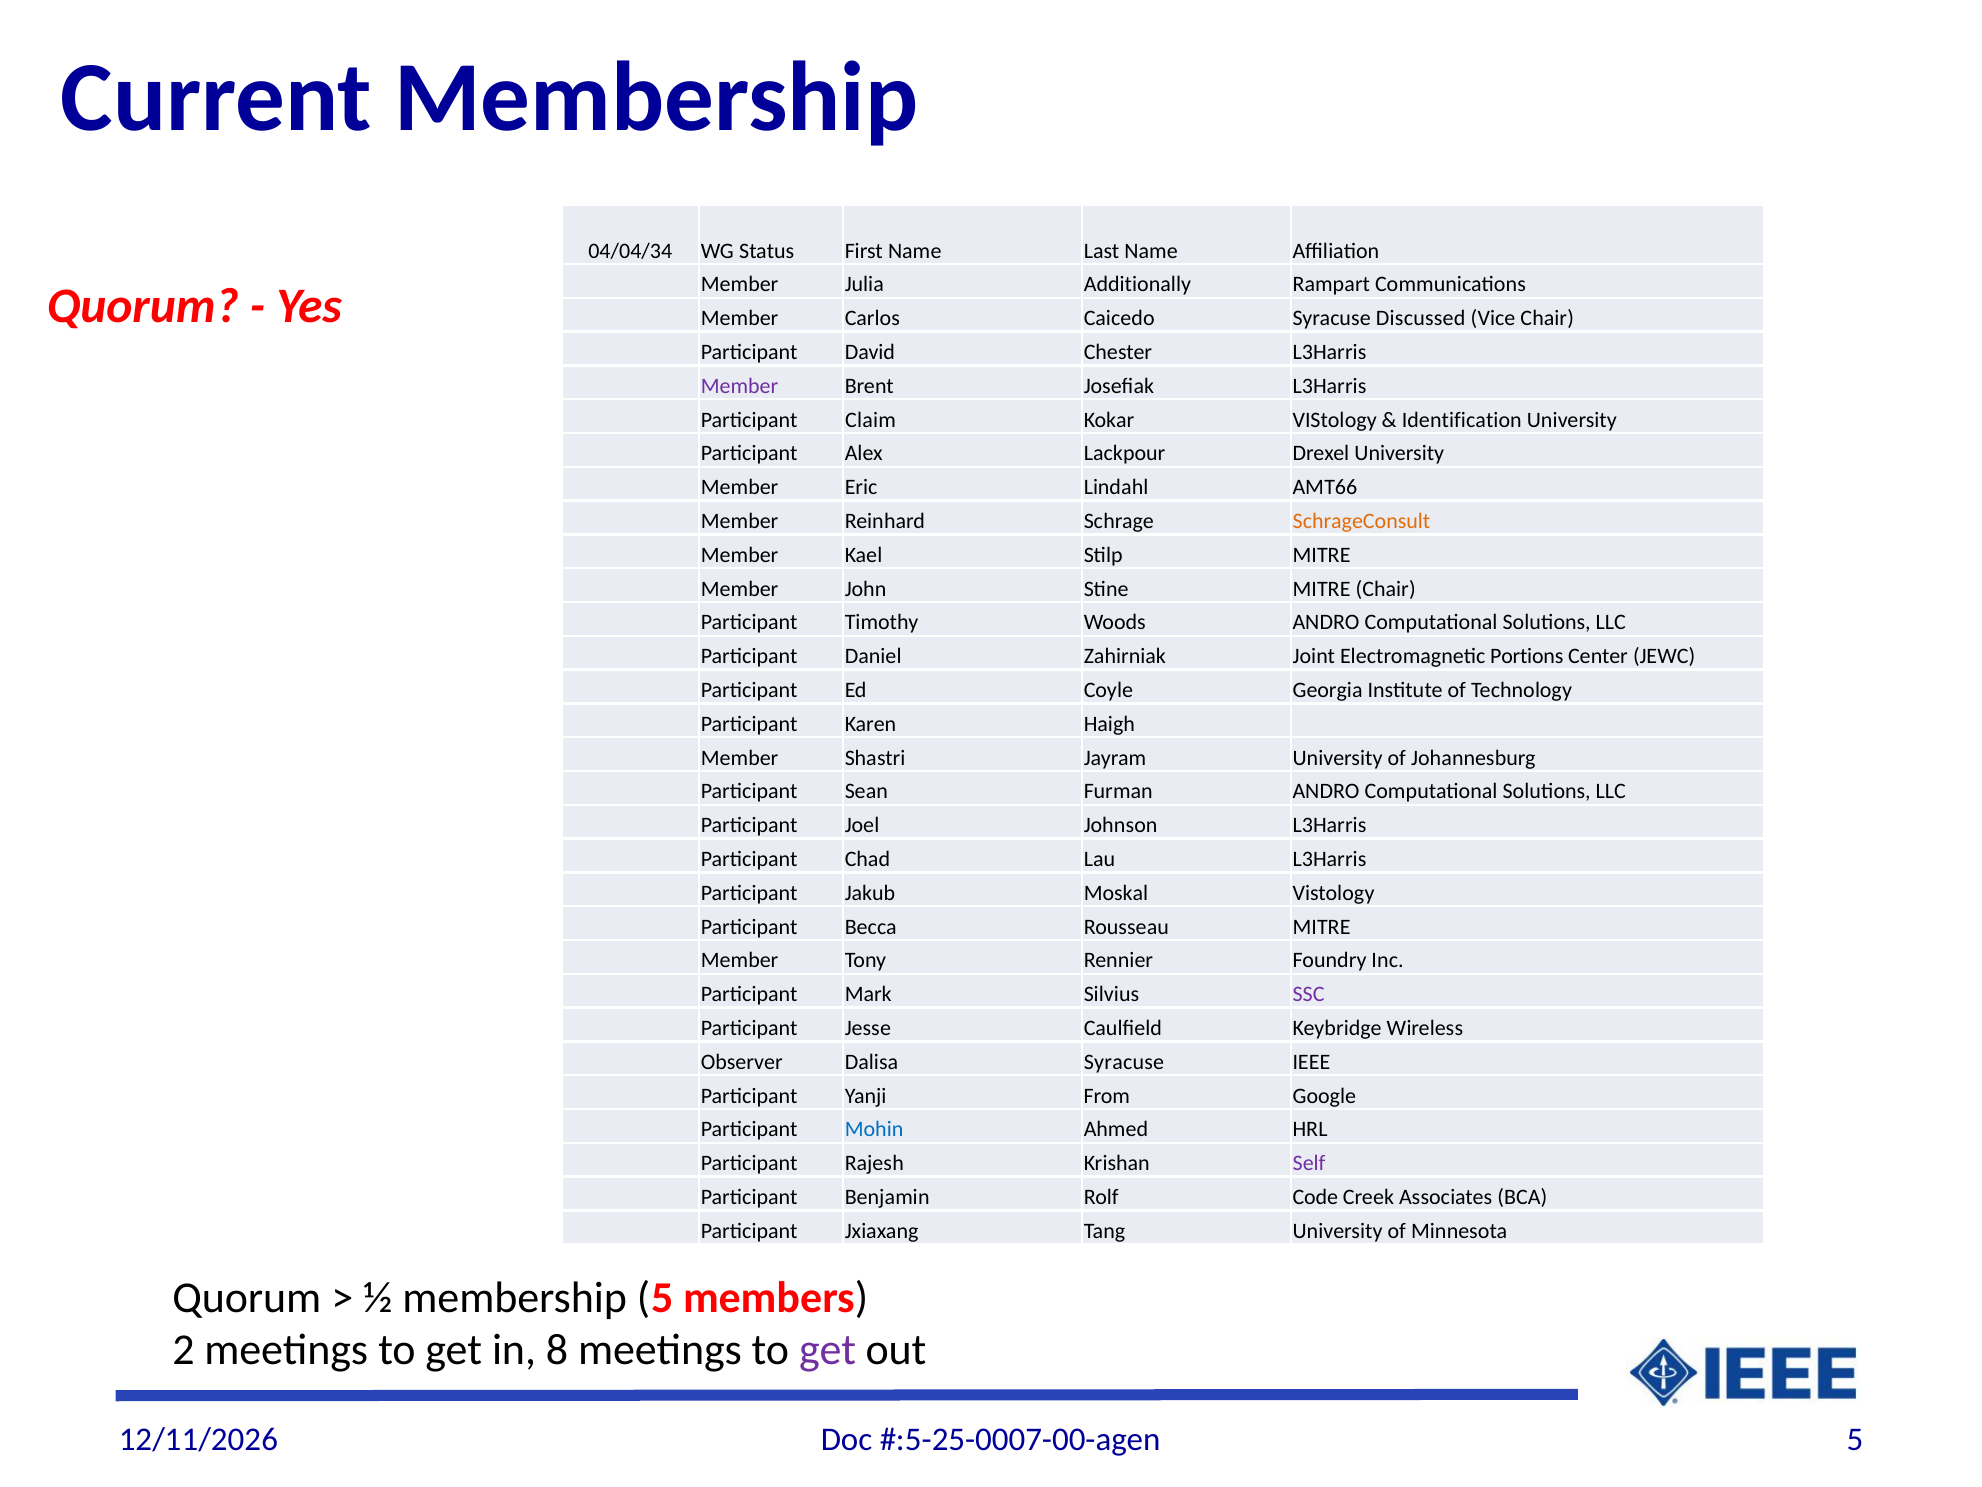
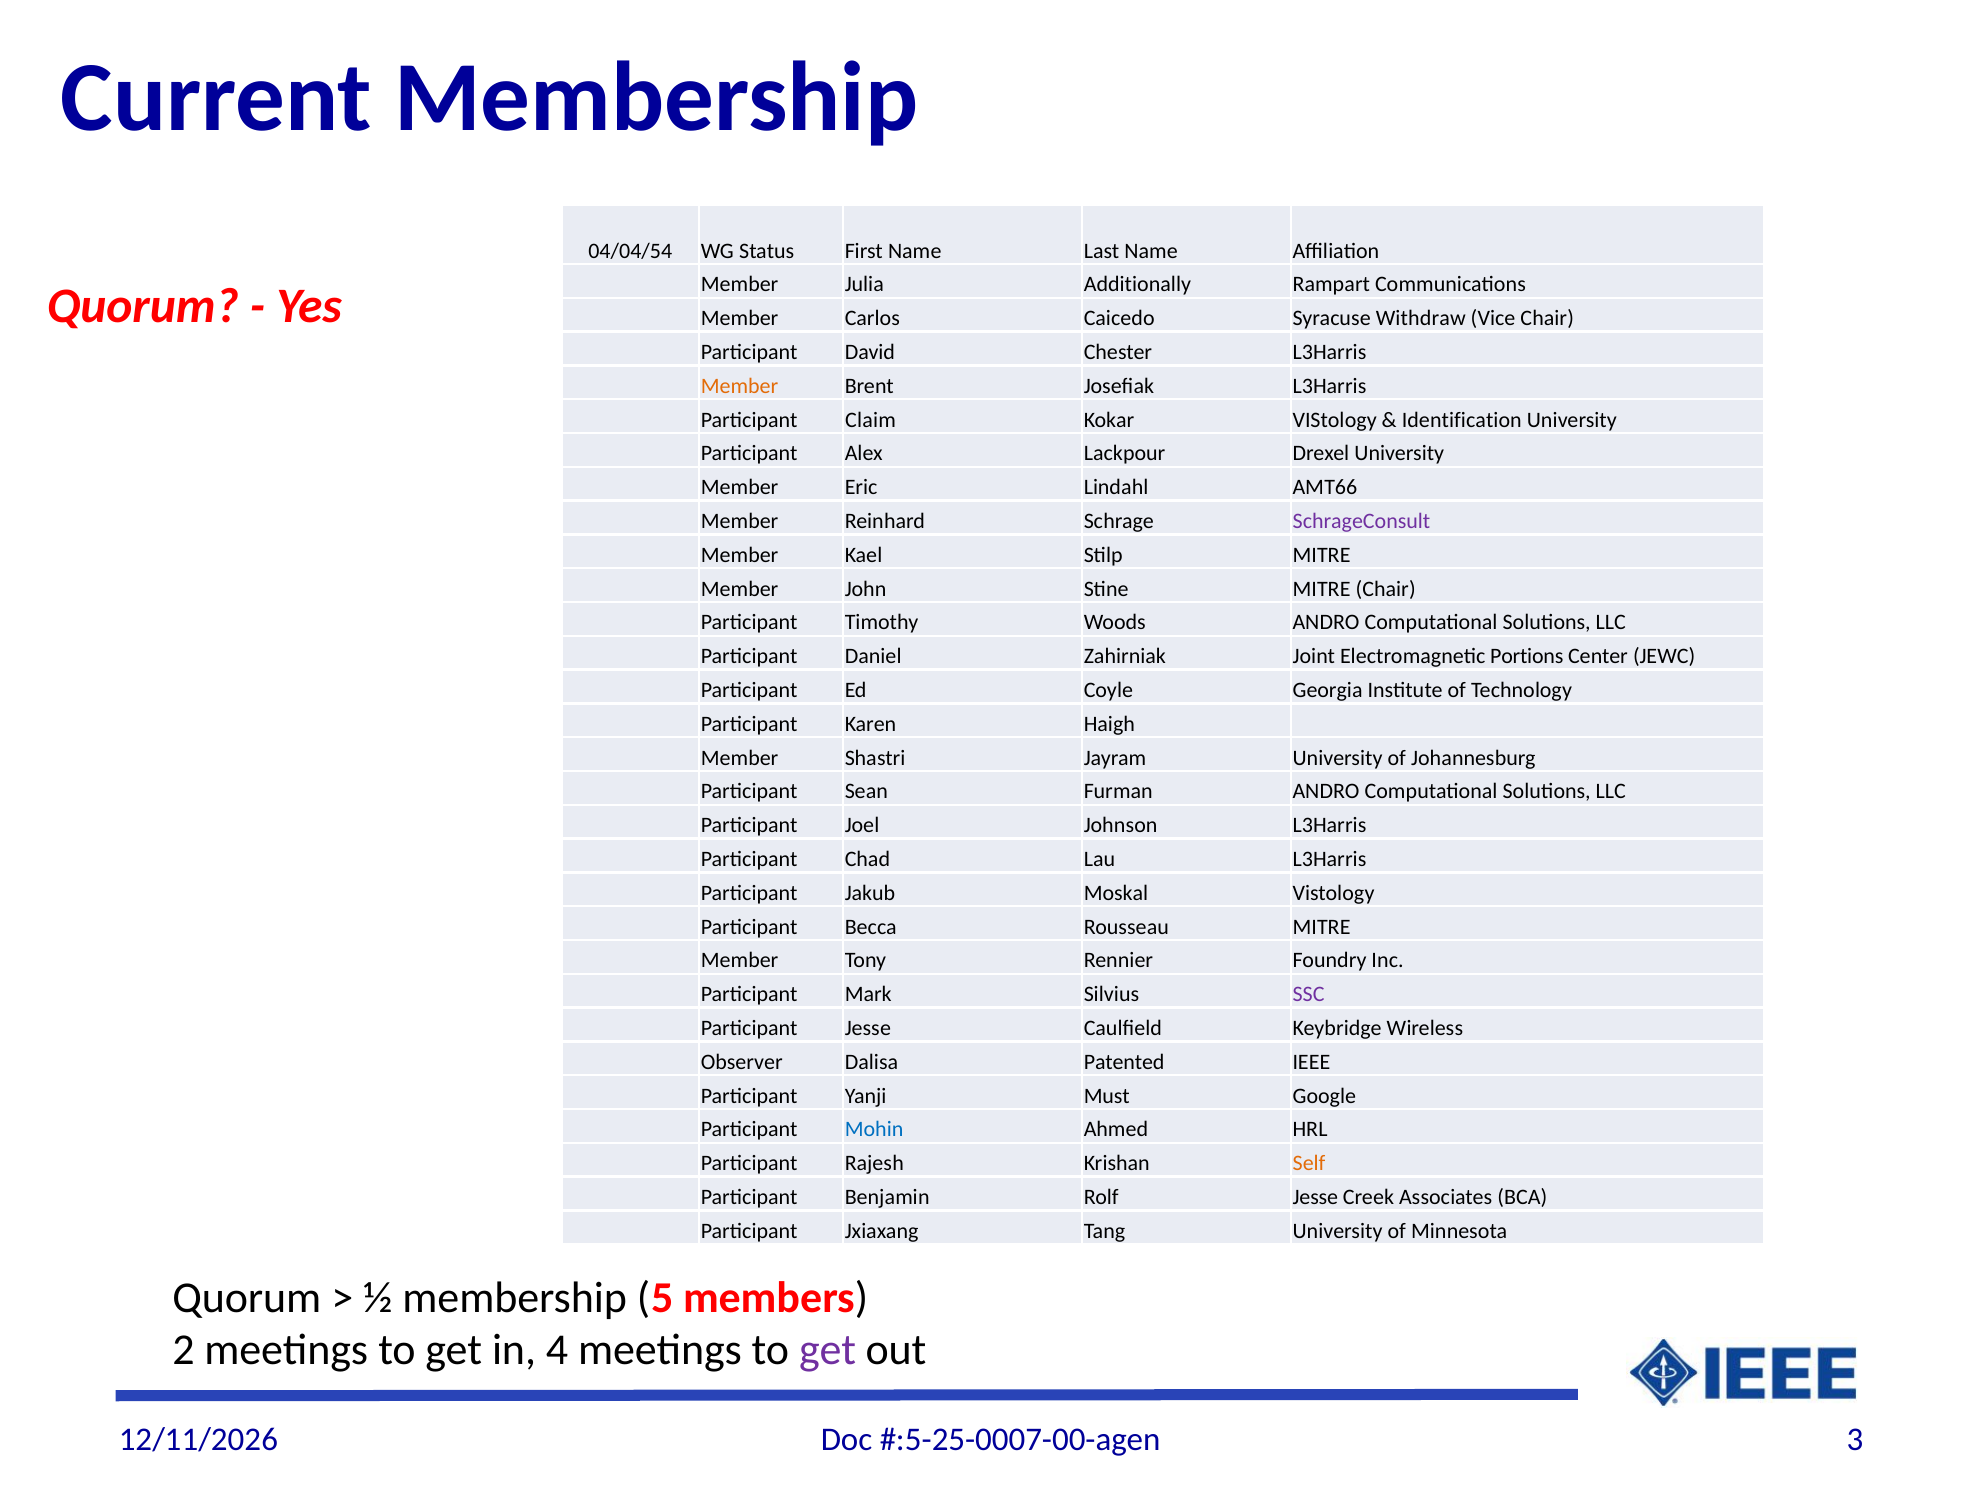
04/04/34: 04/04/34 -> 04/04/54
Discussed: Discussed -> Withdraw
Member at (740, 386) colour: purple -> orange
SchrageConsult colour: orange -> purple
Dalisa Syracuse: Syracuse -> Patented
From: From -> Must
Self colour: purple -> orange
Rolf Code: Code -> Jesse
8: 8 -> 4
5 at (1855, 1439): 5 -> 3
